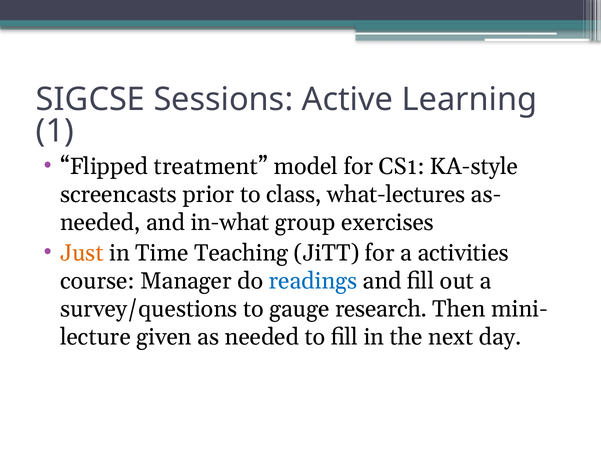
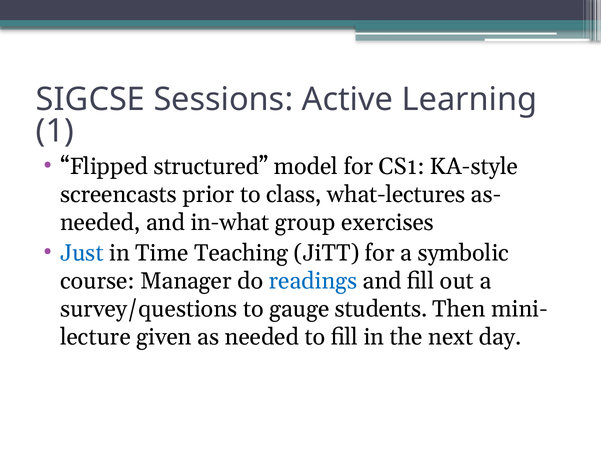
treatment: treatment -> structured
Just colour: orange -> blue
activities: activities -> symbolic
research: research -> students
